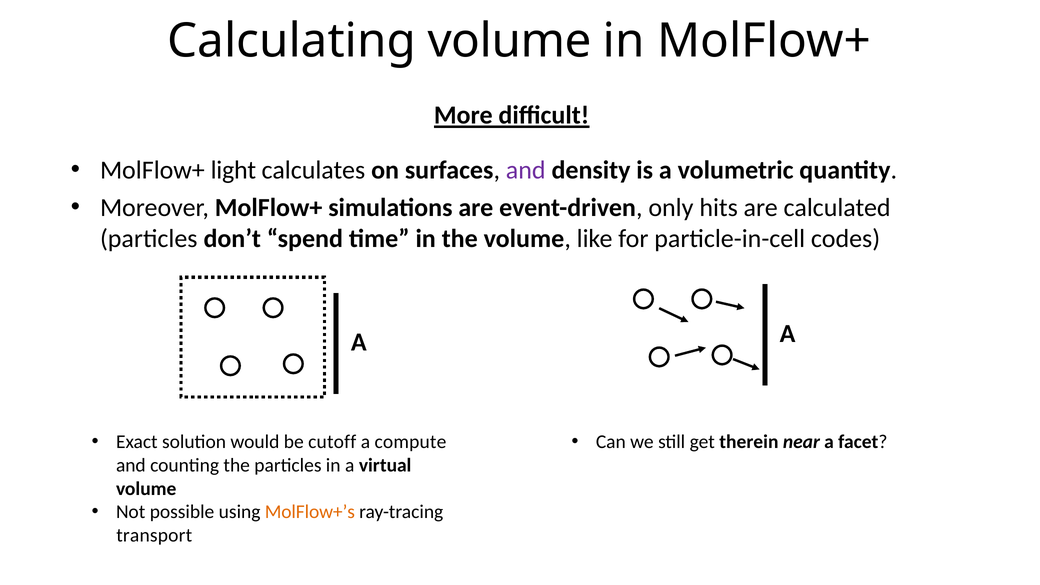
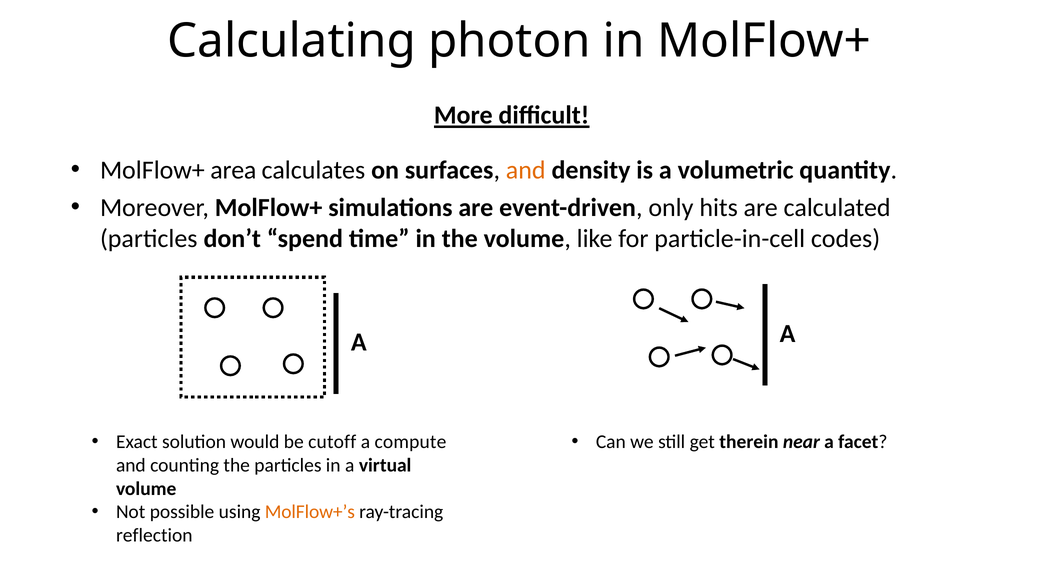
Calculating volume: volume -> photon
light: light -> area
and at (526, 170) colour: purple -> orange
transport: transport -> reflection
